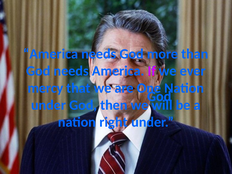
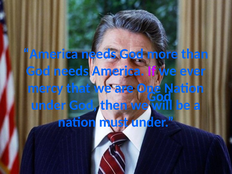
right: right -> must
